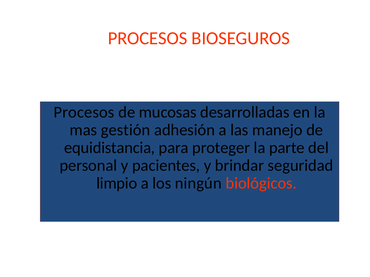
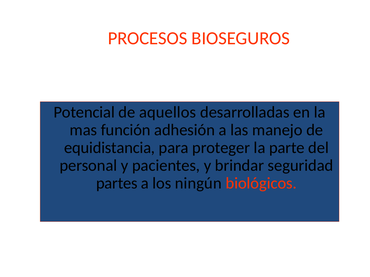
Procesos at (84, 112): Procesos -> Potencial
mucosas: mucosas -> aquellos
gestión: gestión -> función
limpio: limpio -> partes
